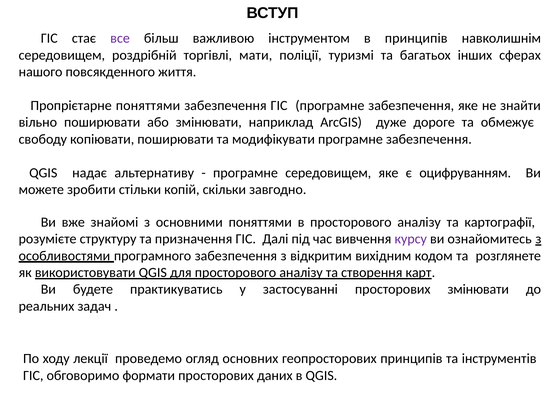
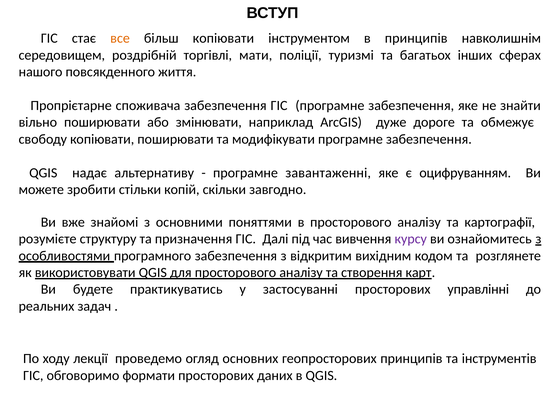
все colour: purple -> orange
більш важливою: важливою -> копіювати
Пропрієтарне поняттями: поняттями -> споживача
програмне середовищем: середовищем -> завантаженні
просторових змінювати: змінювати -> управлінні
